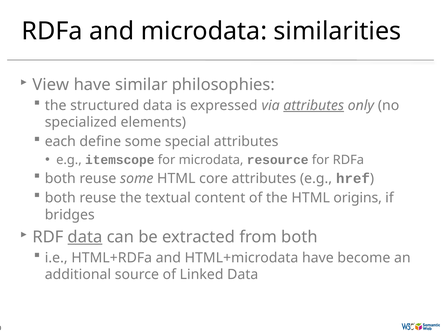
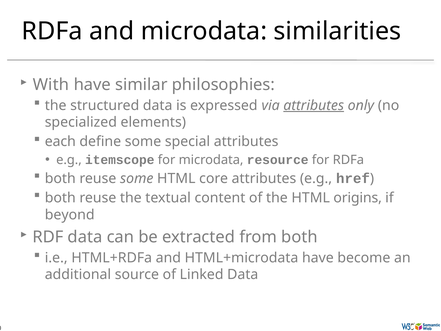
View: View -> With
bridges: bridges -> beyond
data at (85, 237) underline: present -> none
